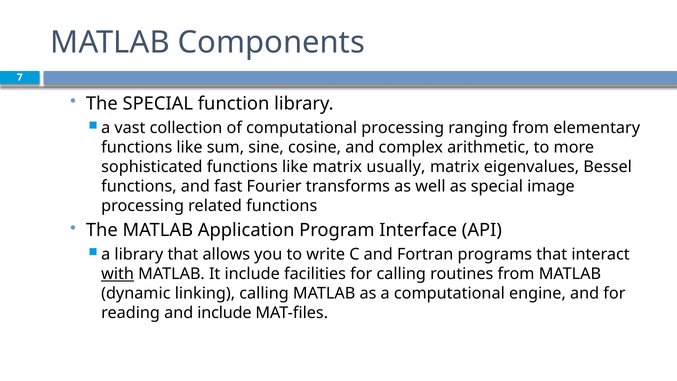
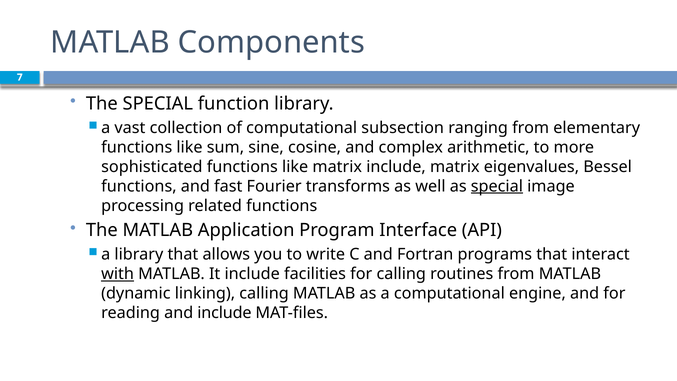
computational processing: processing -> subsection
matrix usually: usually -> include
special at (497, 186) underline: none -> present
